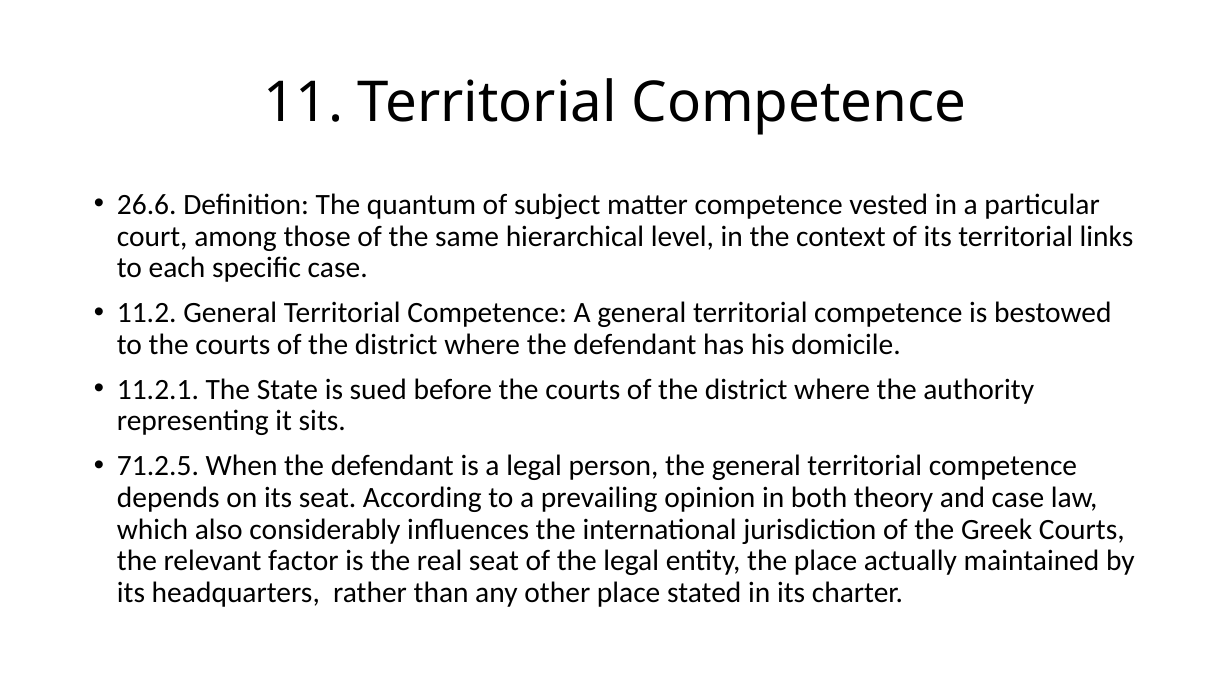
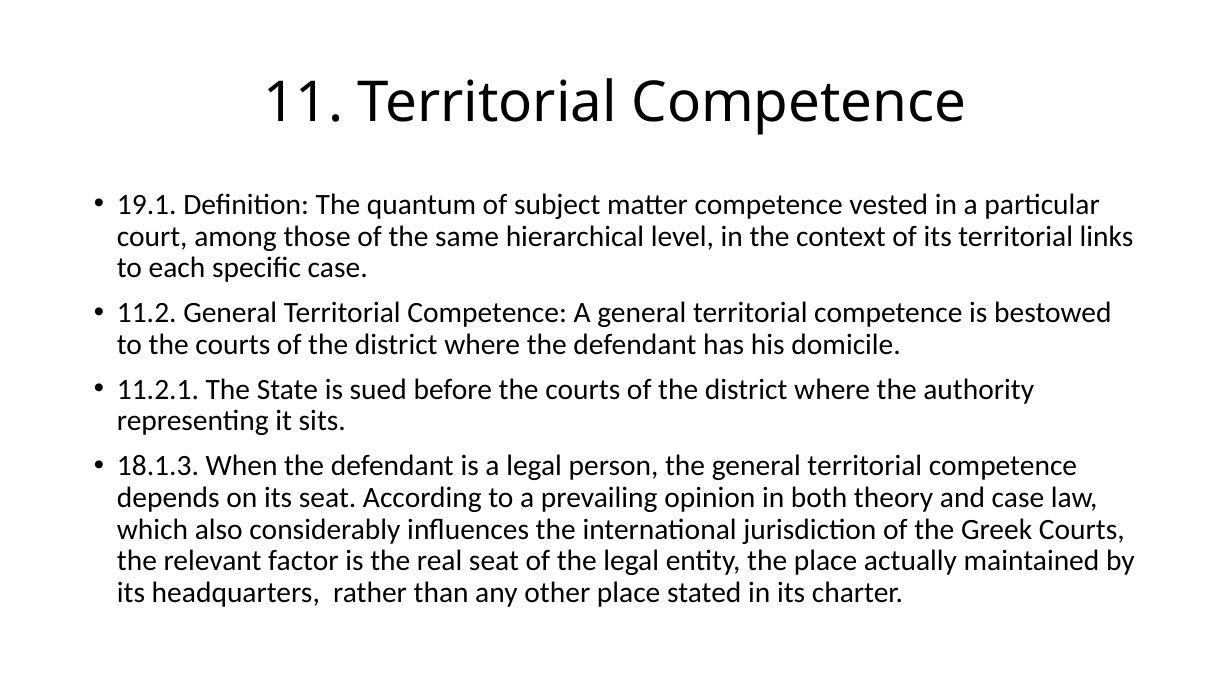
26.6: 26.6 -> 19.1
71.2.5: 71.2.5 -> 18.1.3
